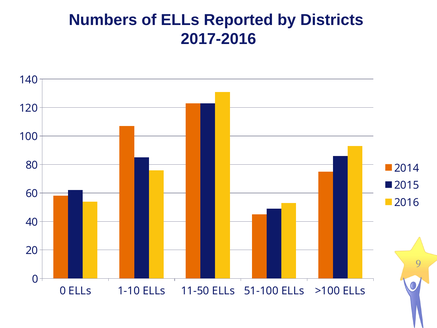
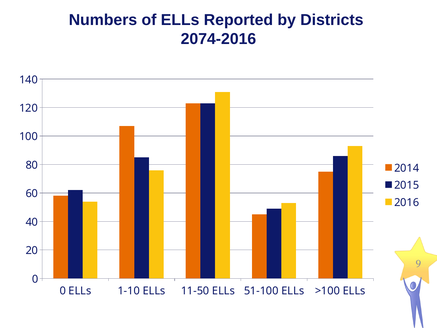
2017-2016: 2017-2016 -> 2074-2016
